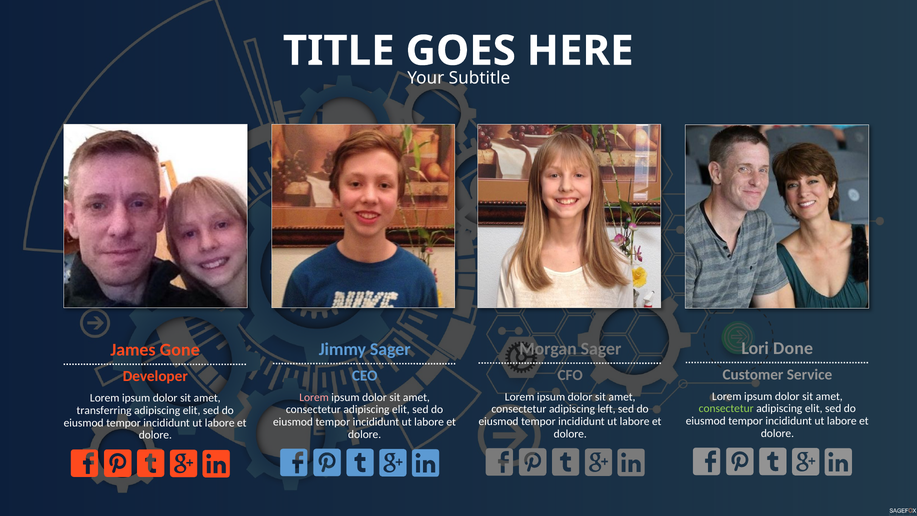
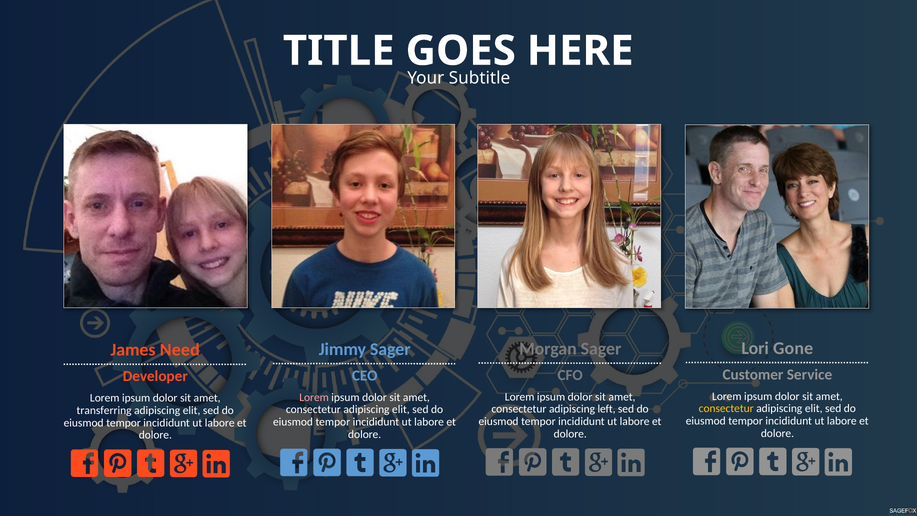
Done: Done -> Gone
Gone: Gone -> Need
consectetur at (726, 408) colour: light green -> yellow
